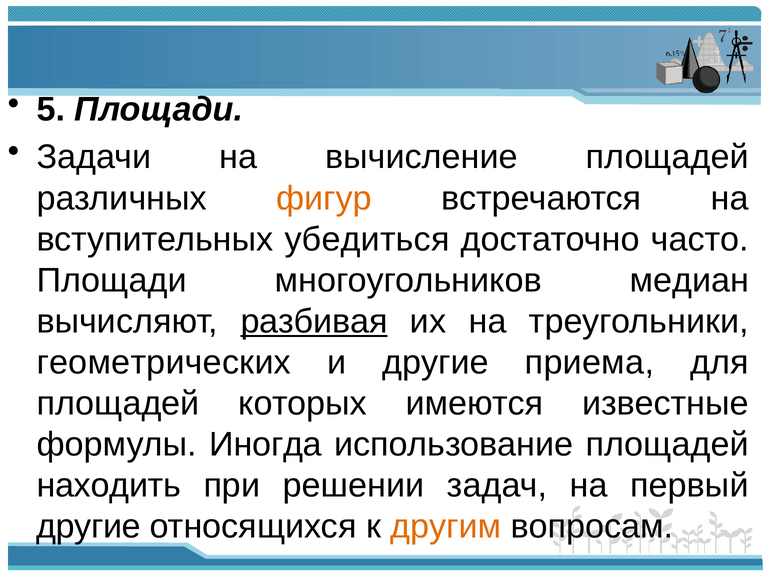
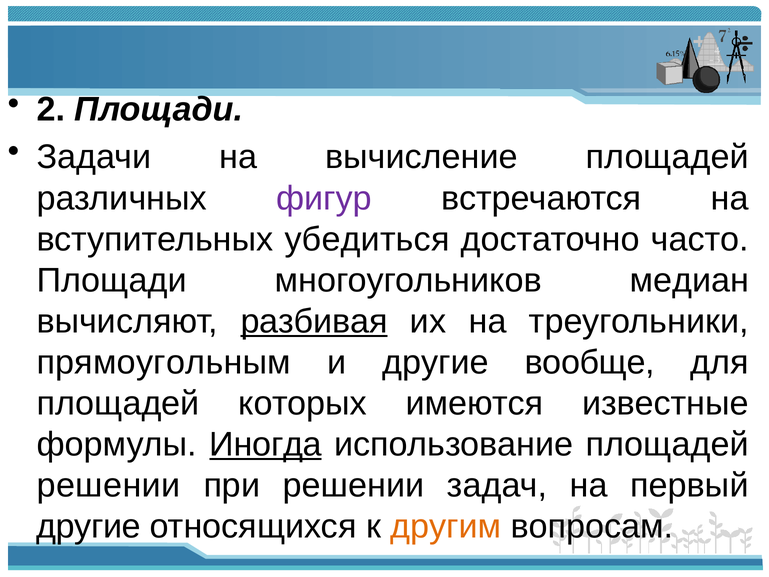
5: 5 -> 2
фигур colour: orange -> purple
геометрических: геометрических -> прямоугольным
приема: приема -> вообще
Иногда underline: none -> present
находить at (109, 485): находить -> решении
